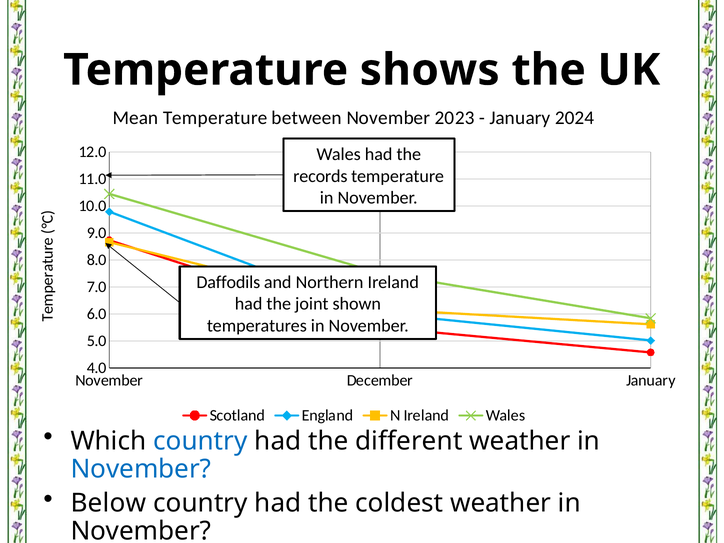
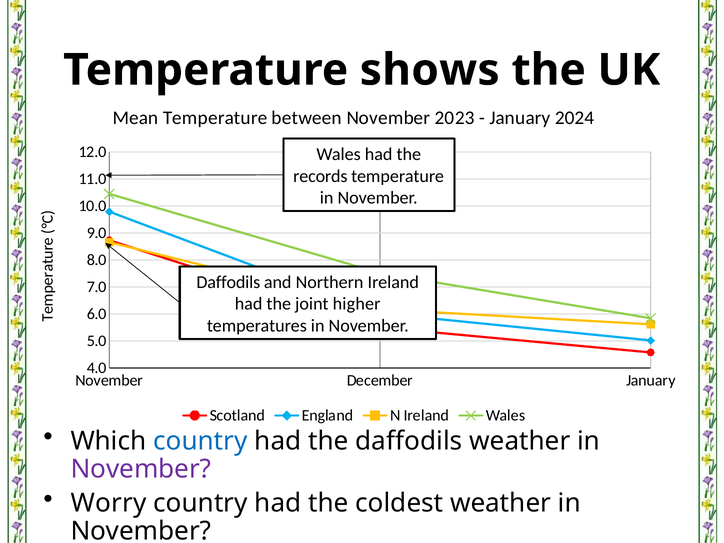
shown: shown -> higher
the different: different -> daffodils
November at (141, 469) colour: blue -> purple
Below: Below -> Worry
